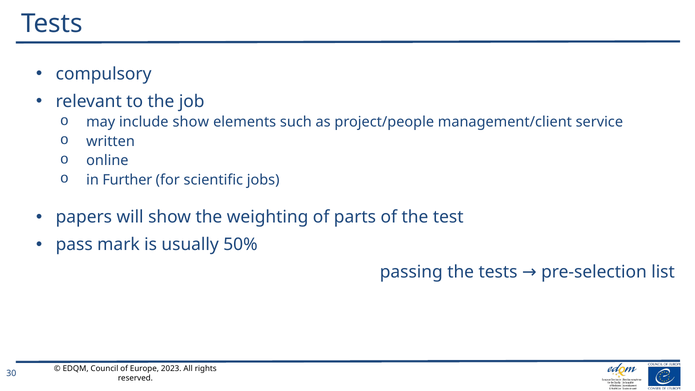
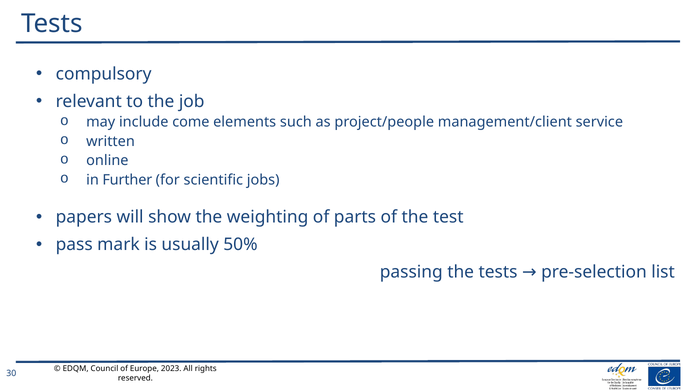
include show: show -> come
